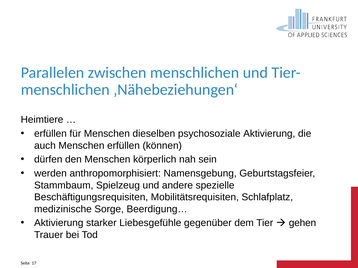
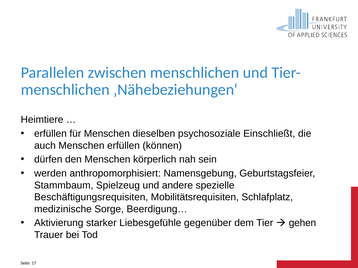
psychosoziale Aktivierung: Aktivierung -> Einschließt
